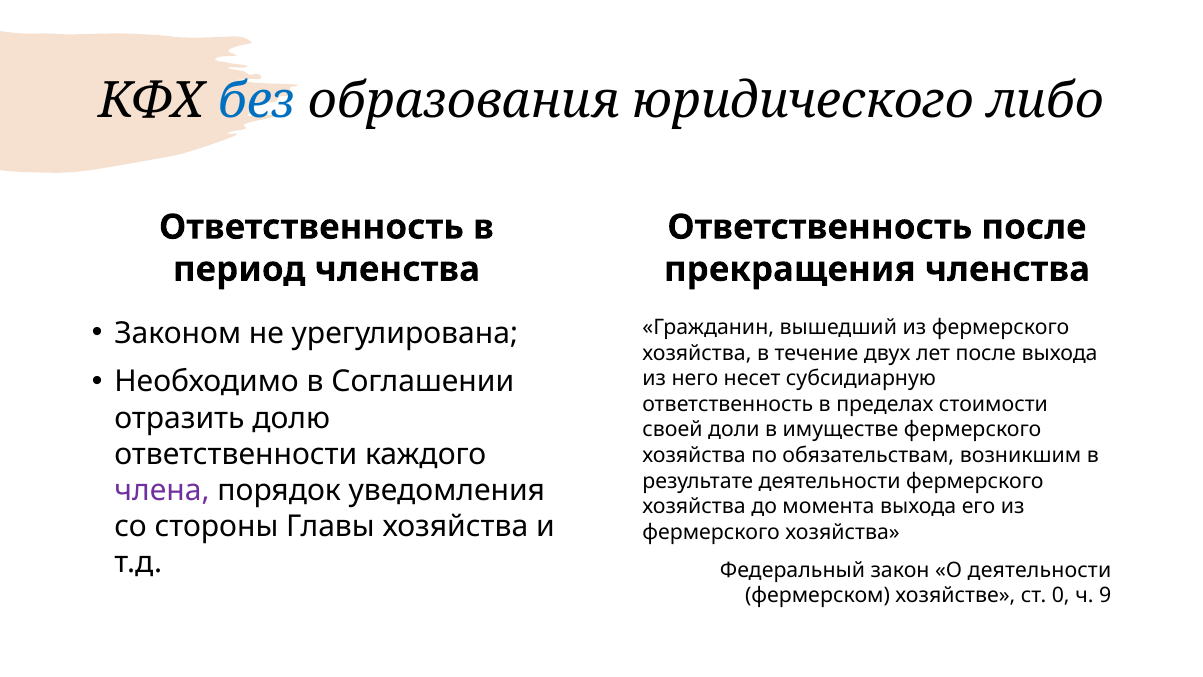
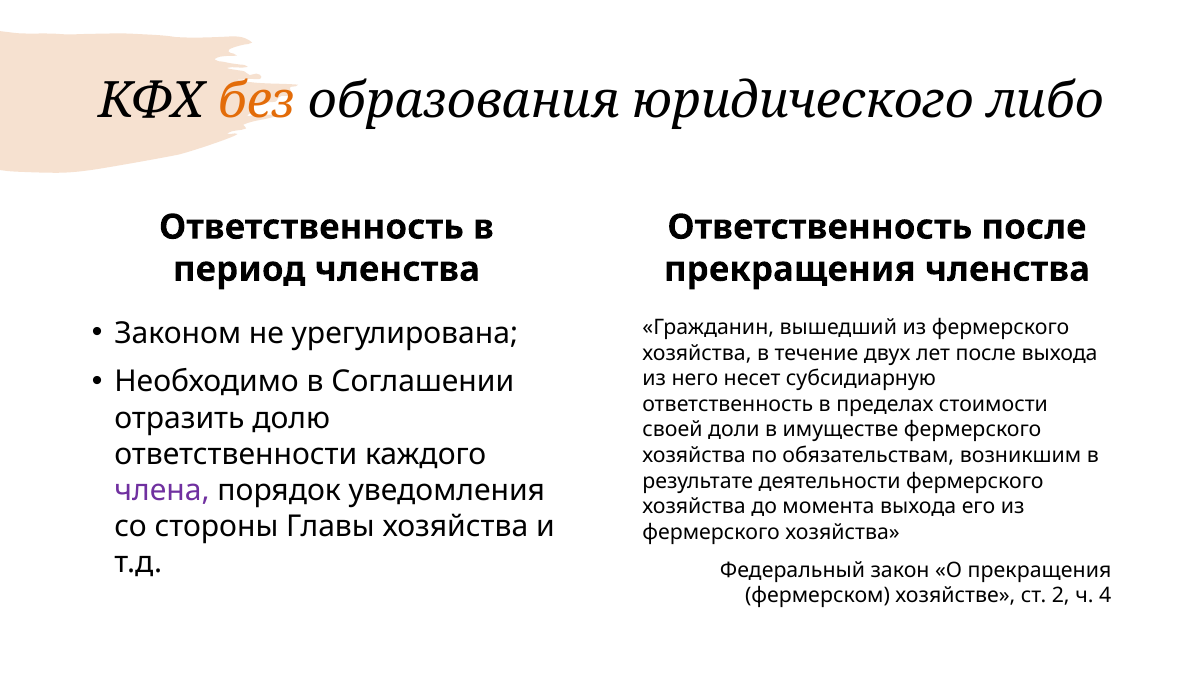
без colour: blue -> orange
О деятельности: деятельности -> прекращения
0: 0 -> 2
9: 9 -> 4
